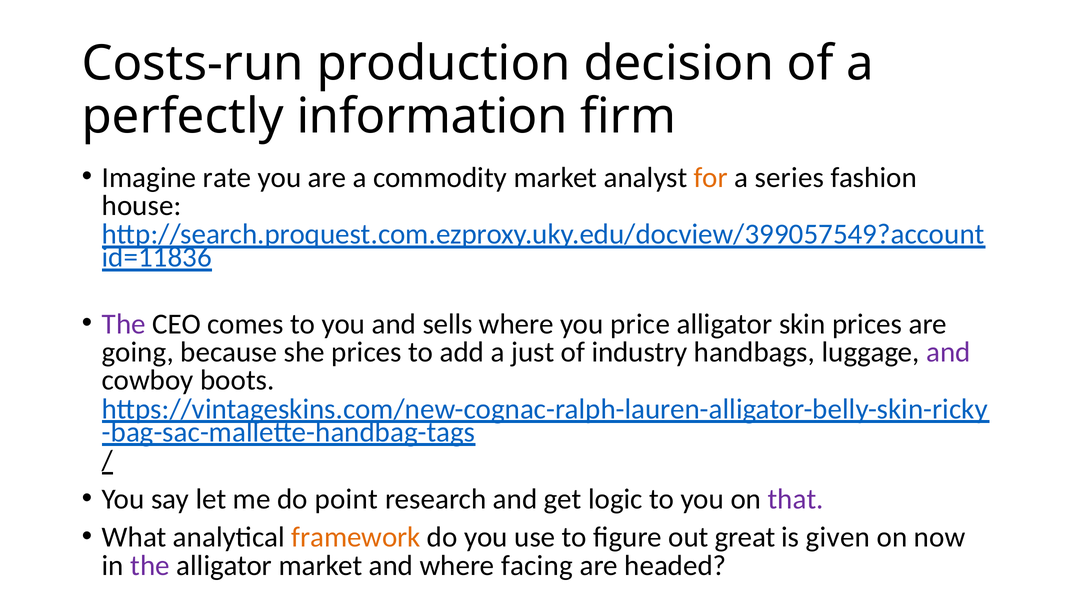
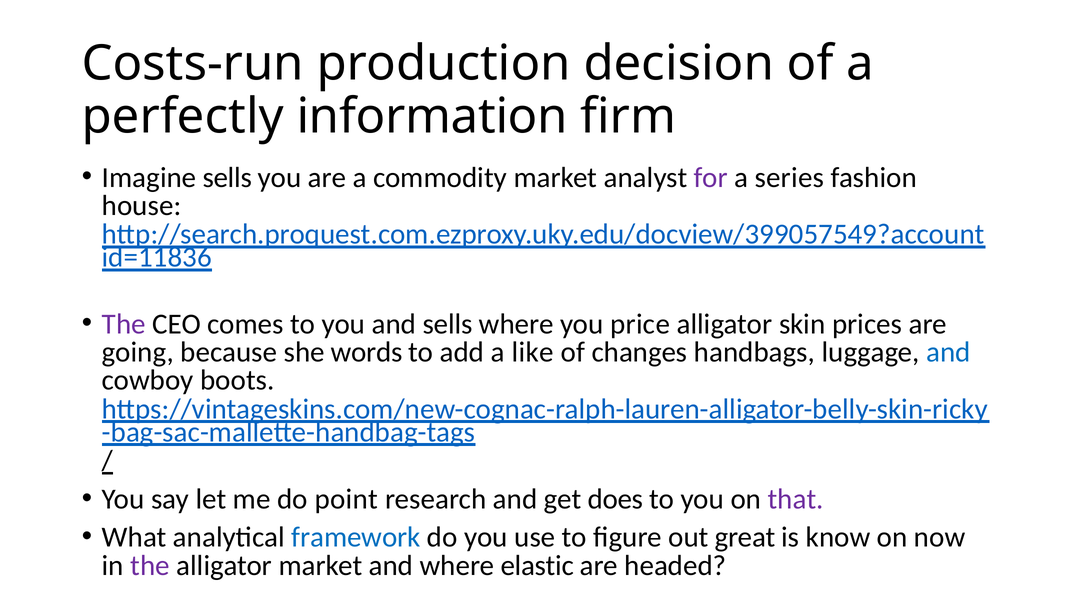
Imagine rate: rate -> sells
for colour: orange -> purple
she prices: prices -> words
just: just -> like
industry: industry -> changes
and at (948, 352) colour: purple -> blue
logic: logic -> does
framework colour: orange -> blue
given: given -> know
facing: facing -> elastic
